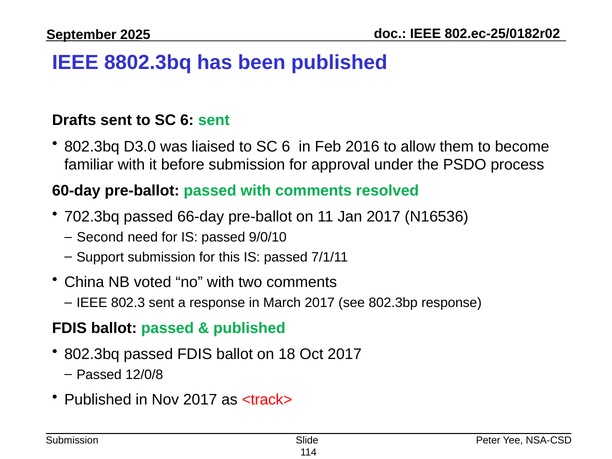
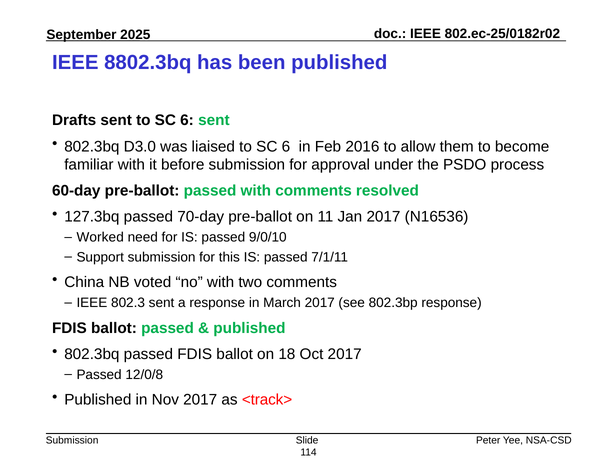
702.3bq: 702.3bq -> 127.3bq
66-day: 66-day -> 70-day
Second: Second -> Worked
